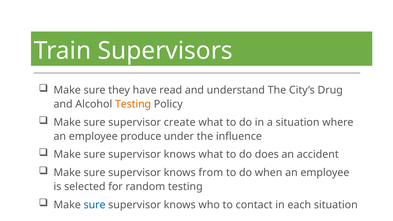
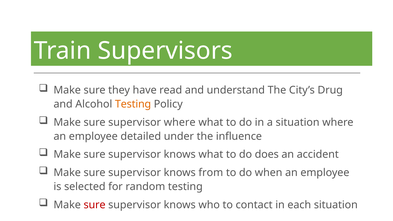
supervisor create: create -> where
produce: produce -> detailed
sure at (95, 205) colour: blue -> red
